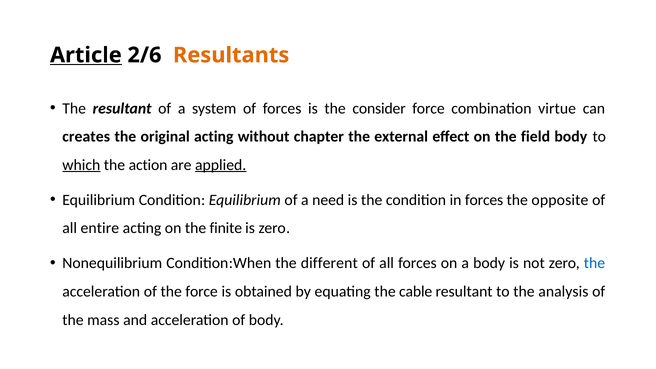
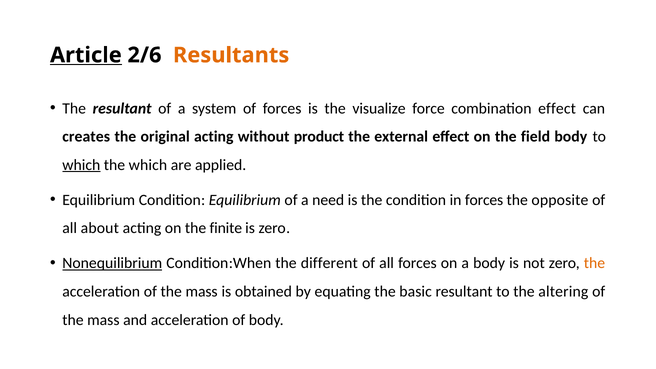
consider: consider -> visualize
combination virtue: virtue -> effect
chapter: chapter -> product
the action: action -> which
applied underline: present -> none
entire: entire -> about
Nonequilibrium underline: none -> present
the at (594, 263) colour: blue -> orange
acceleration of the force: force -> mass
cable: cable -> basic
analysis: analysis -> altering
